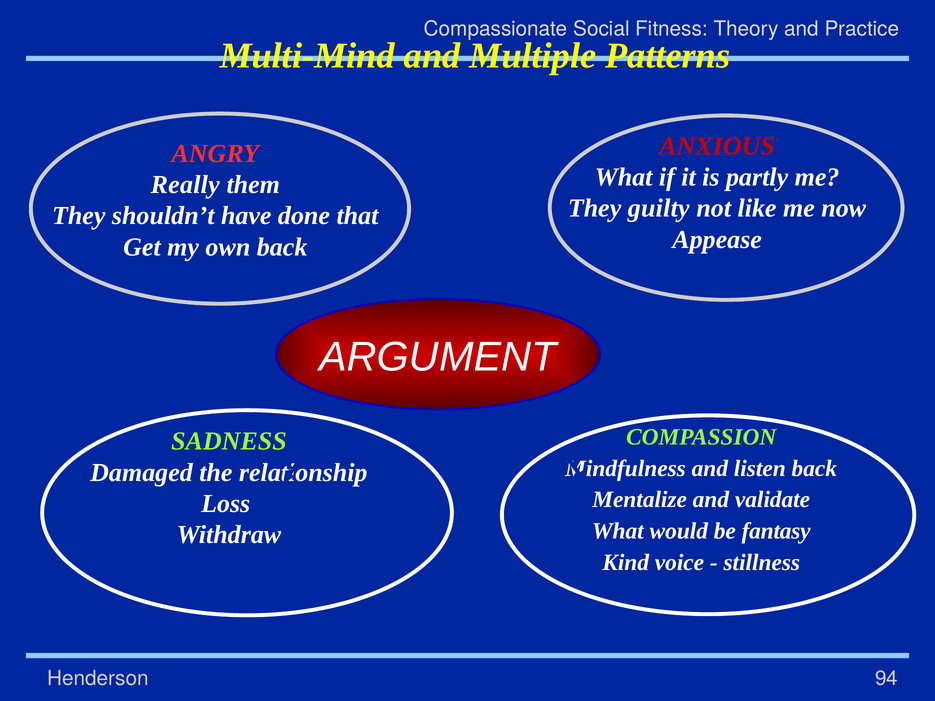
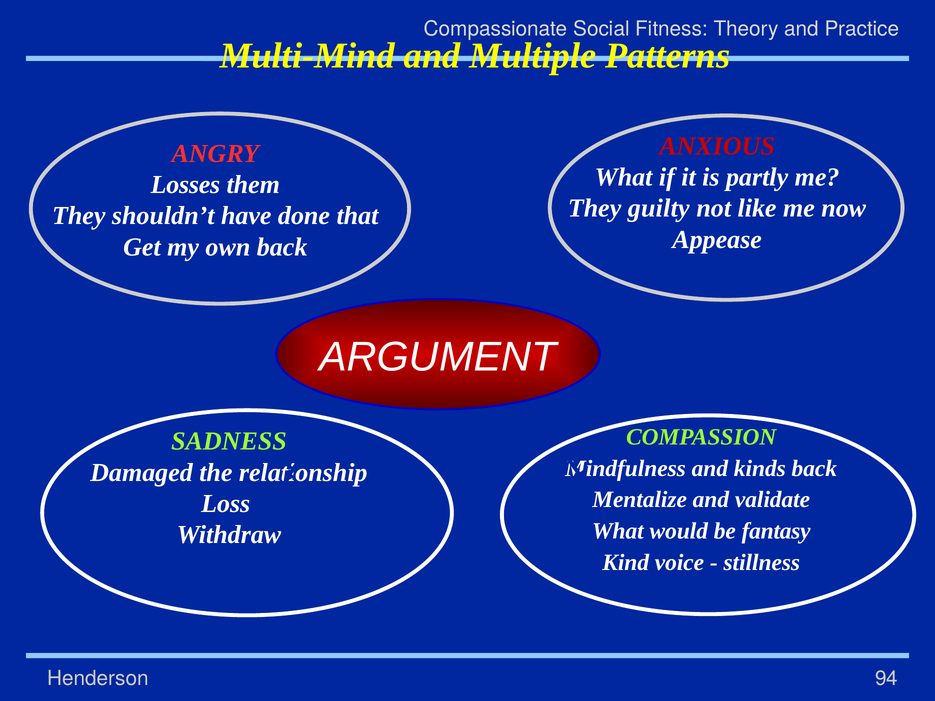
Really: Really -> Losses
listen: listen -> kinds
